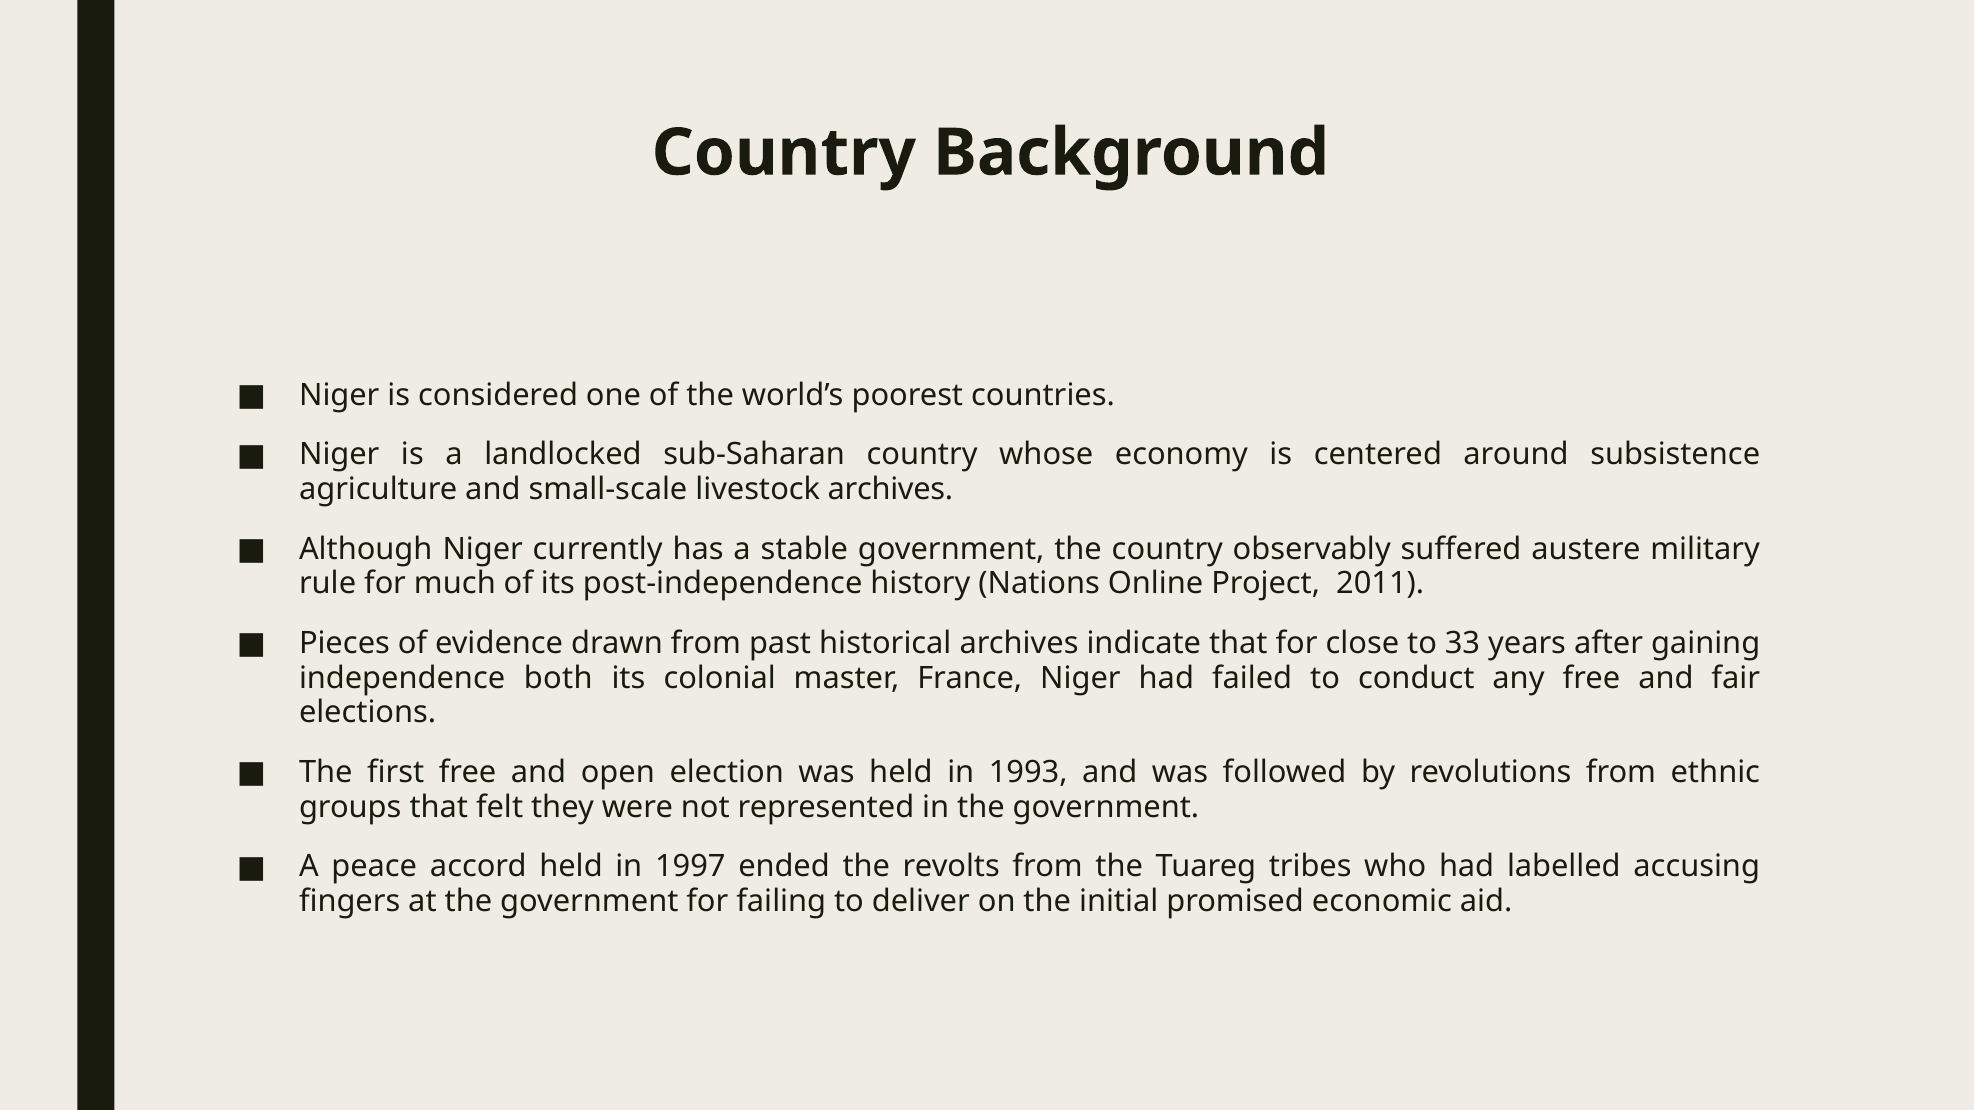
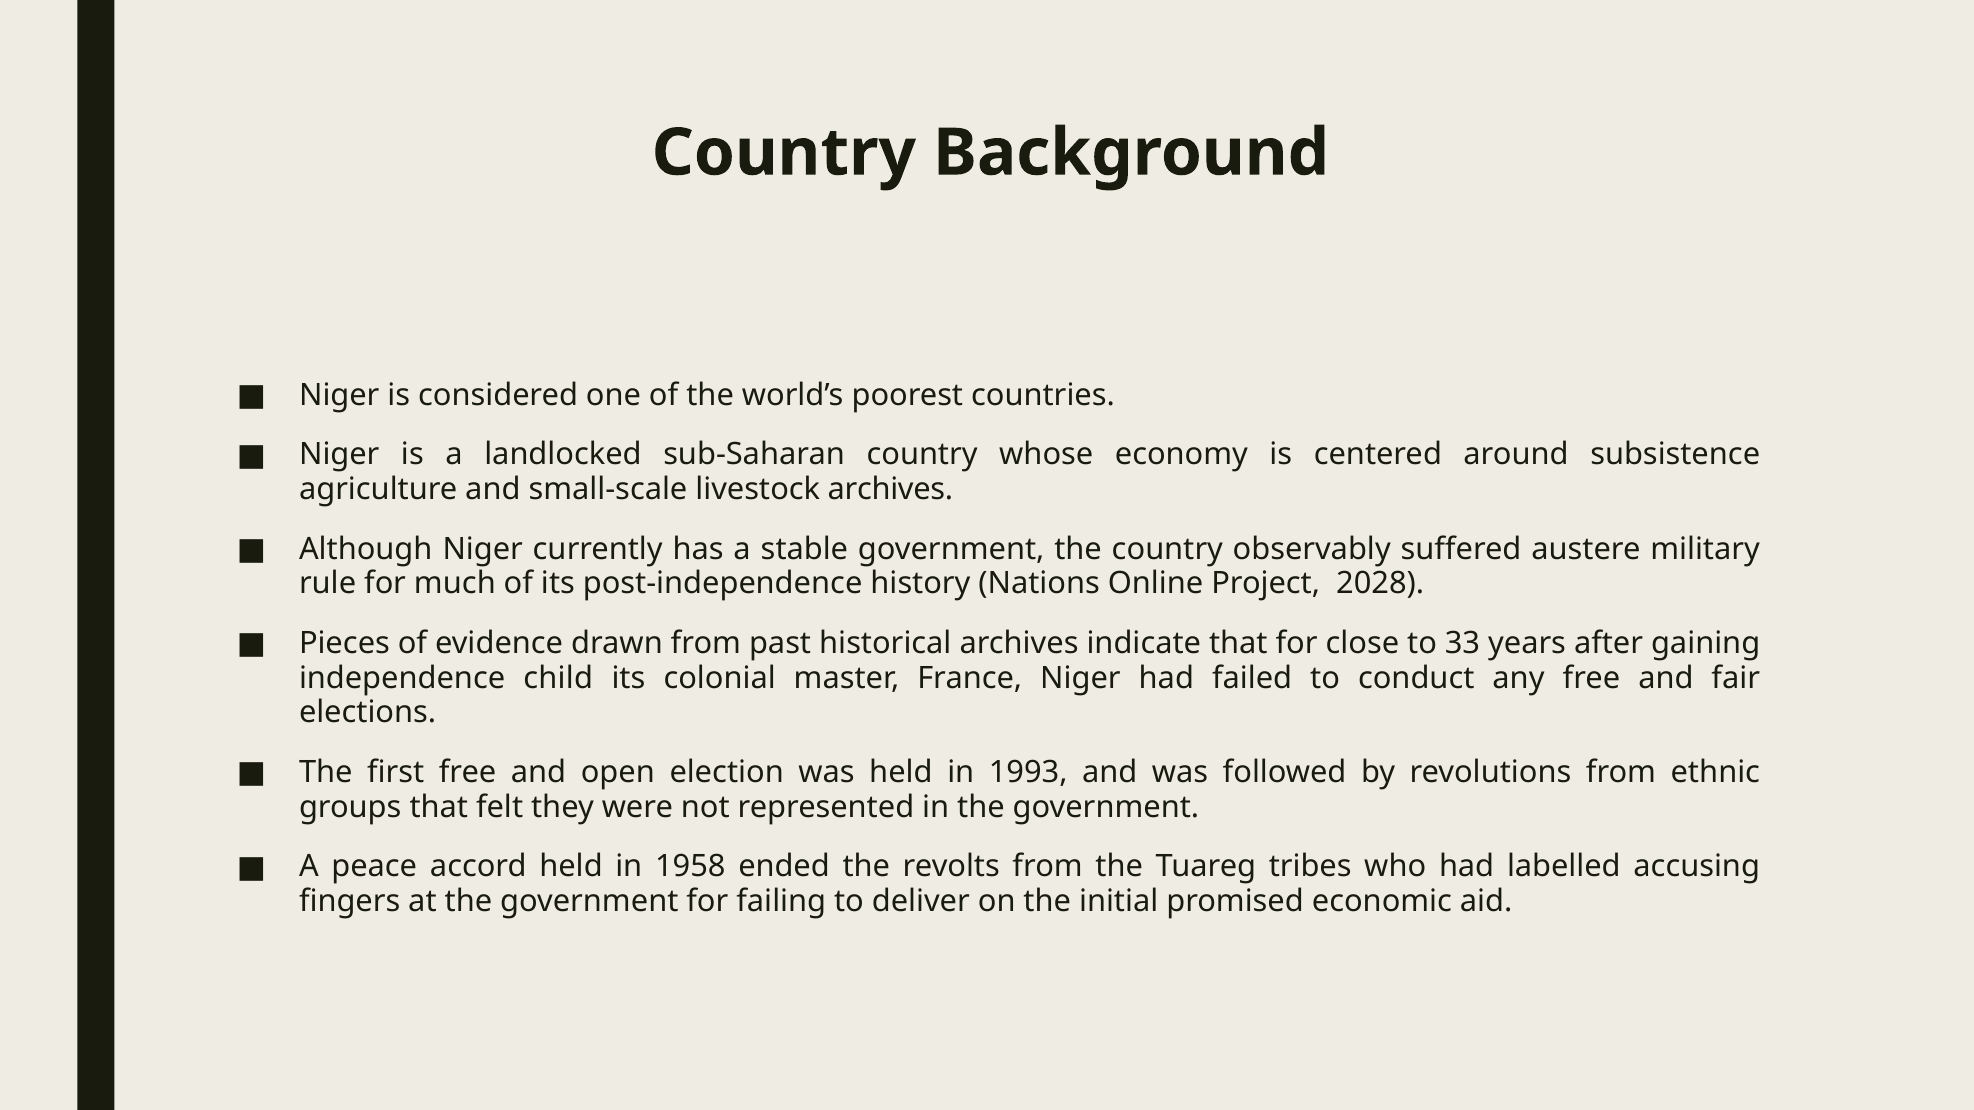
2011: 2011 -> 2028
both: both -> child
1997: 1997 -> 1958
